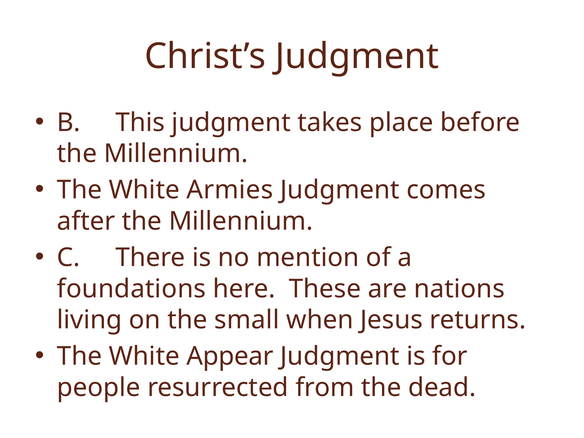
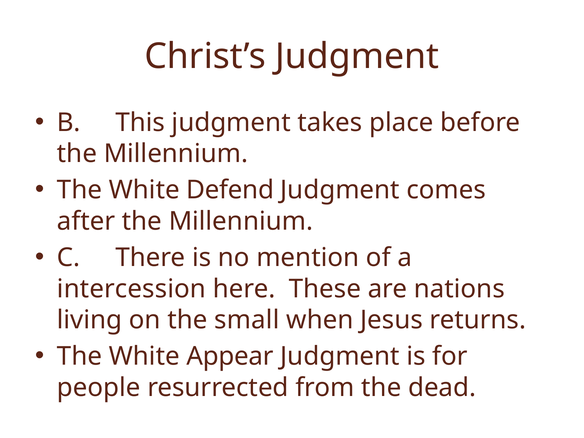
Armies: Armies -> Defend
foundations: foundations -> intercession
